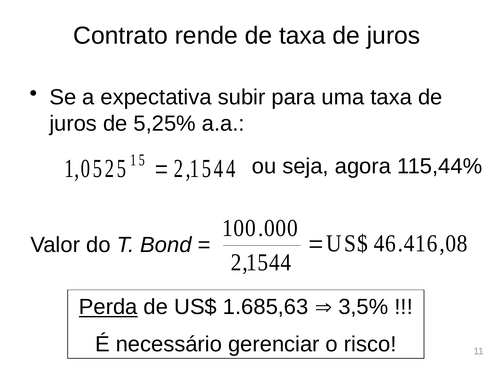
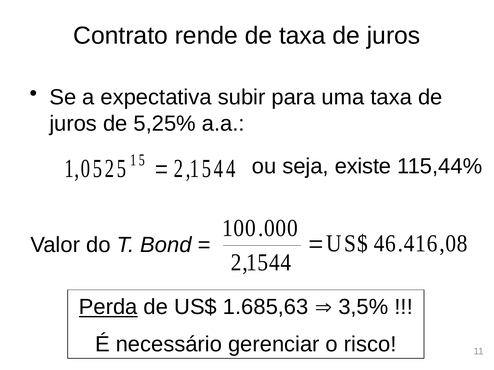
agora: agora -> existe
